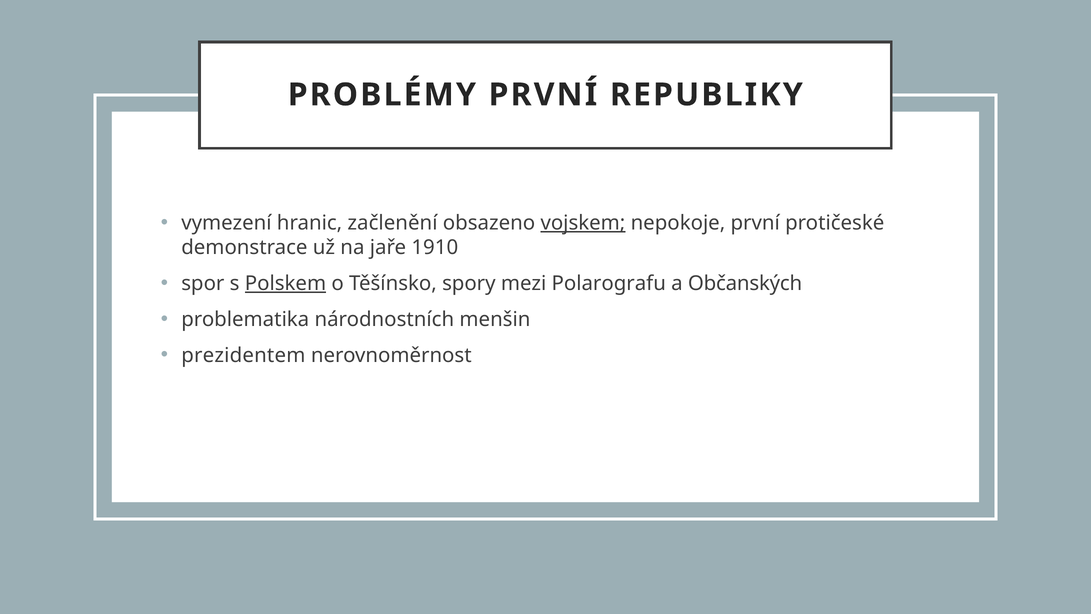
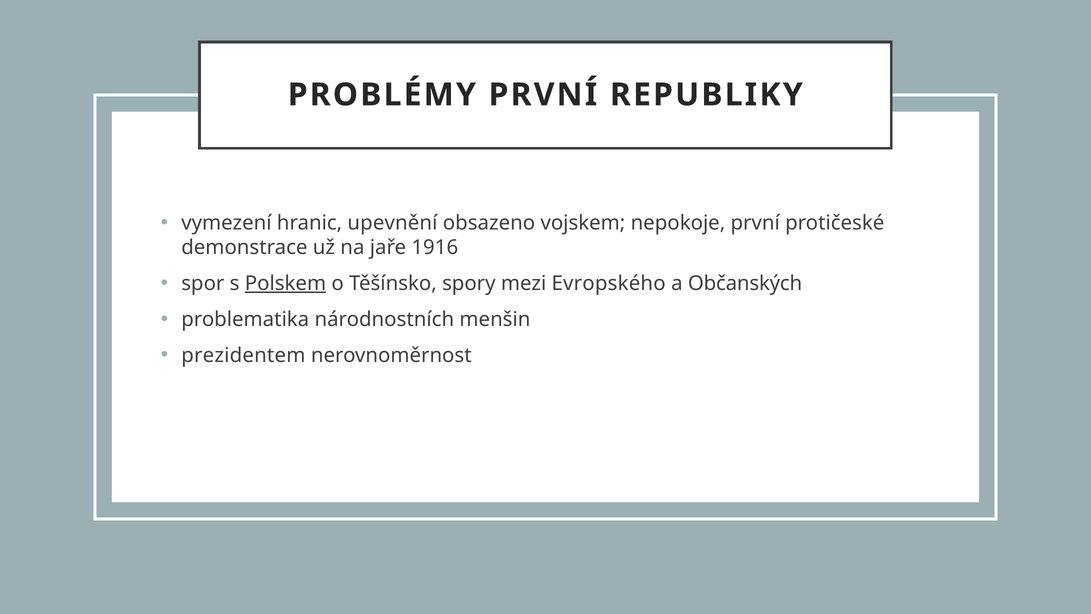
začlenění: začlenění -> upevnění
vojskem underline: present -> none
1910: 1910 -> 1916
Polarografu: Polarografu -> Evropského
